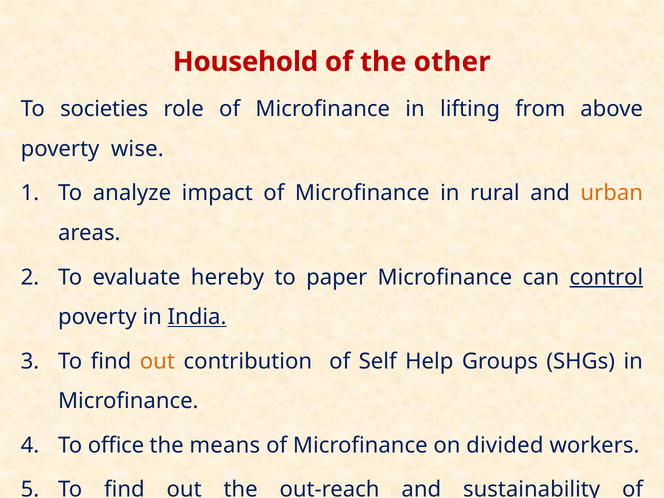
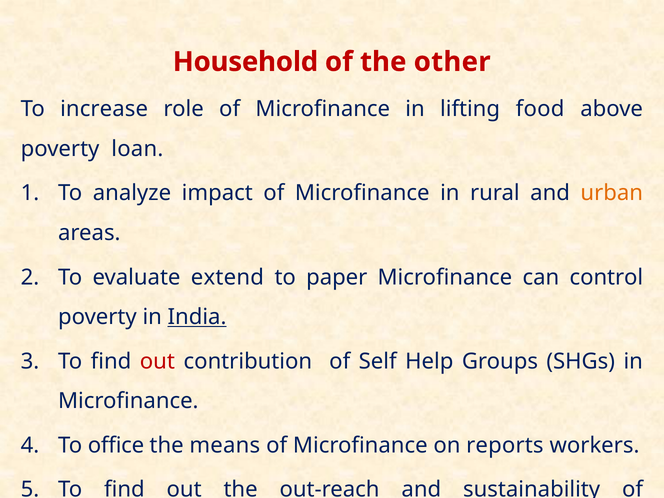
societies: societies -> increase
from: from -> food
wise: wise -> loan
hereby: hereby -> extend
control underline: present -> none
out at (157, 361) colour: orange -> red
divided: divided -> reports
